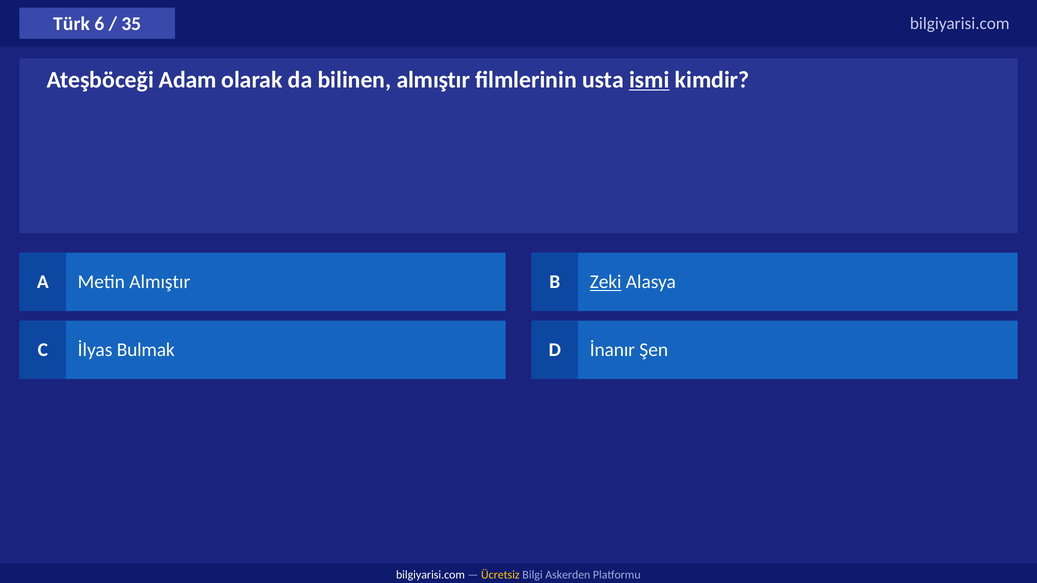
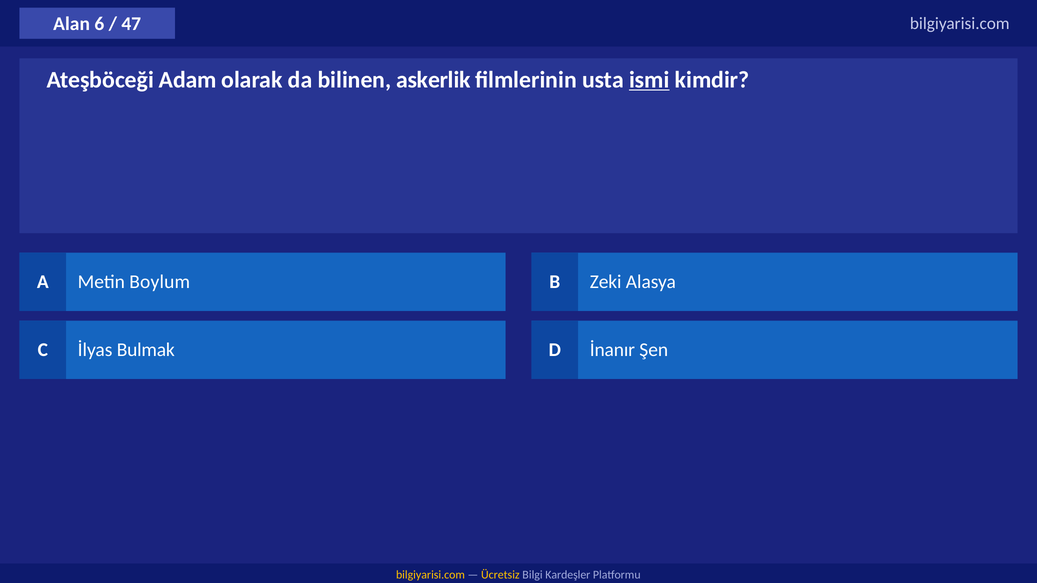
Türk: Türk -> Alan
35: 35 -> 47
bilinen almıştır: almıştır -> askerlik
Metin Almıştır: Almıştır -> Boylum
Zeki underline: present -> none
bilgiyarisi.com at (430, 575) colour: white -> yellow
Askerden: Askerden -> Kardeşler
